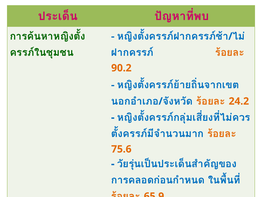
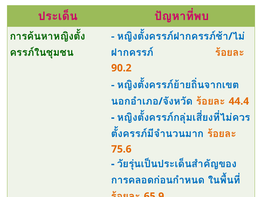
24.2: 24.2 -> 44.4
